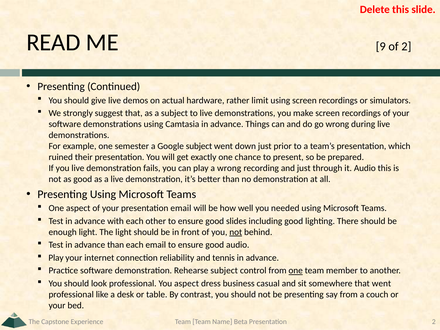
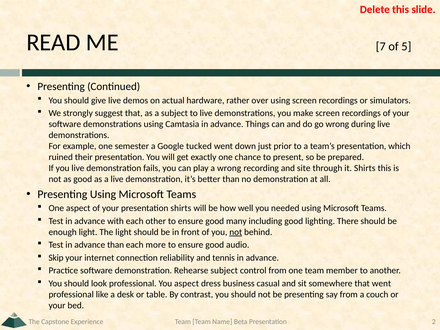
9: 9 -> 7
of 2: 2 -> 5
limit: limit -> over
Google subject: subject -> tucked
and just: just -> site
it Audio: Audio -> Shirts
presentation email: email -> shirts
slides: slides -> many
each email: email -> more
Play at (56, 258): Play -> Skip
one at (296, 271) underline: present -> none
